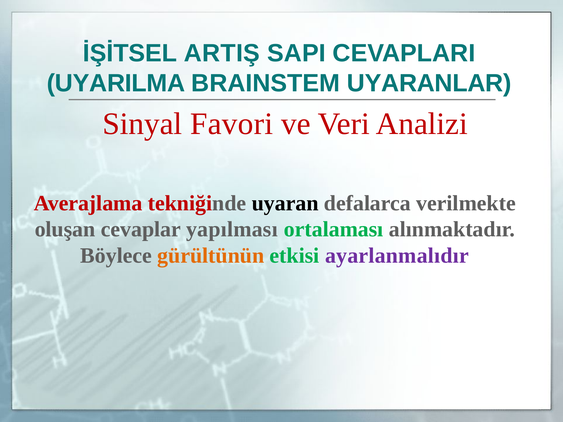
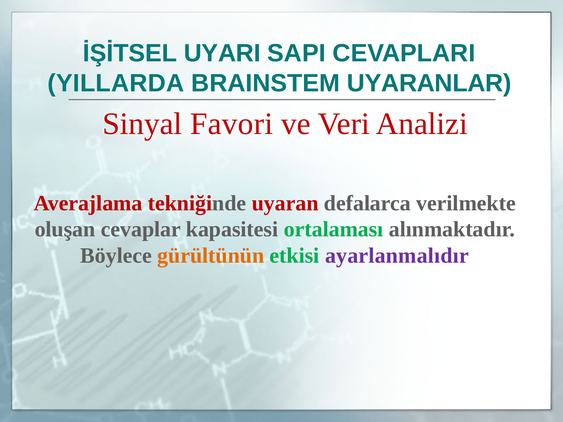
ARTIŞ: ARTIŞ -> UYARI
UYARILMA: UYARILMA -> YILLARDA
uyaran colour: black -> red
yapılması: yapılması -> kapasitesi
